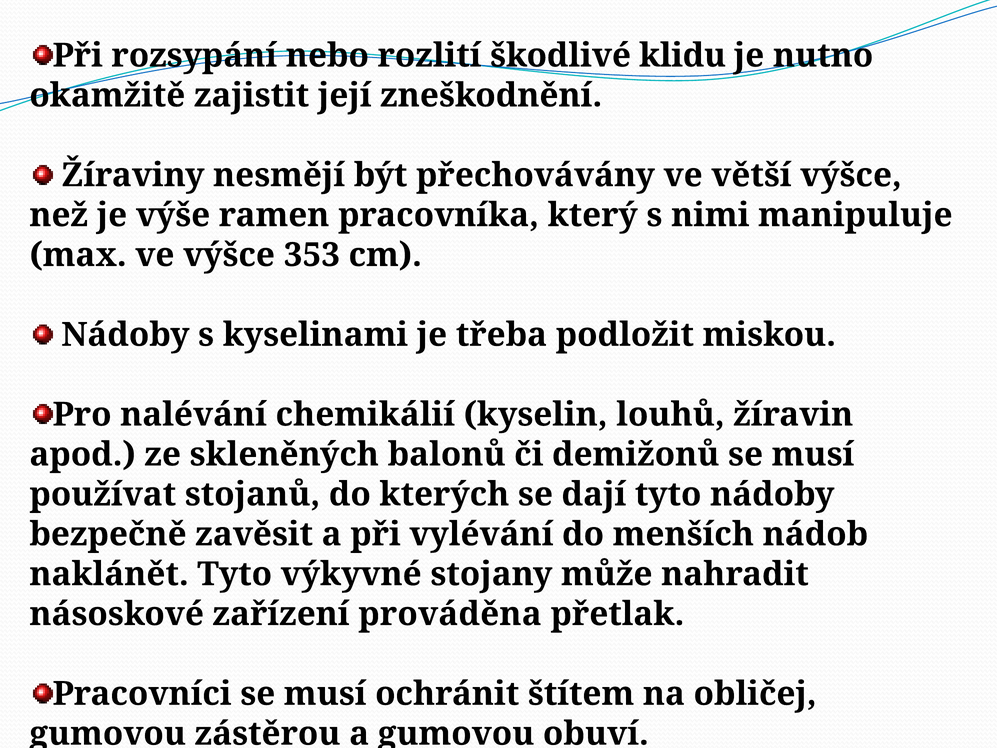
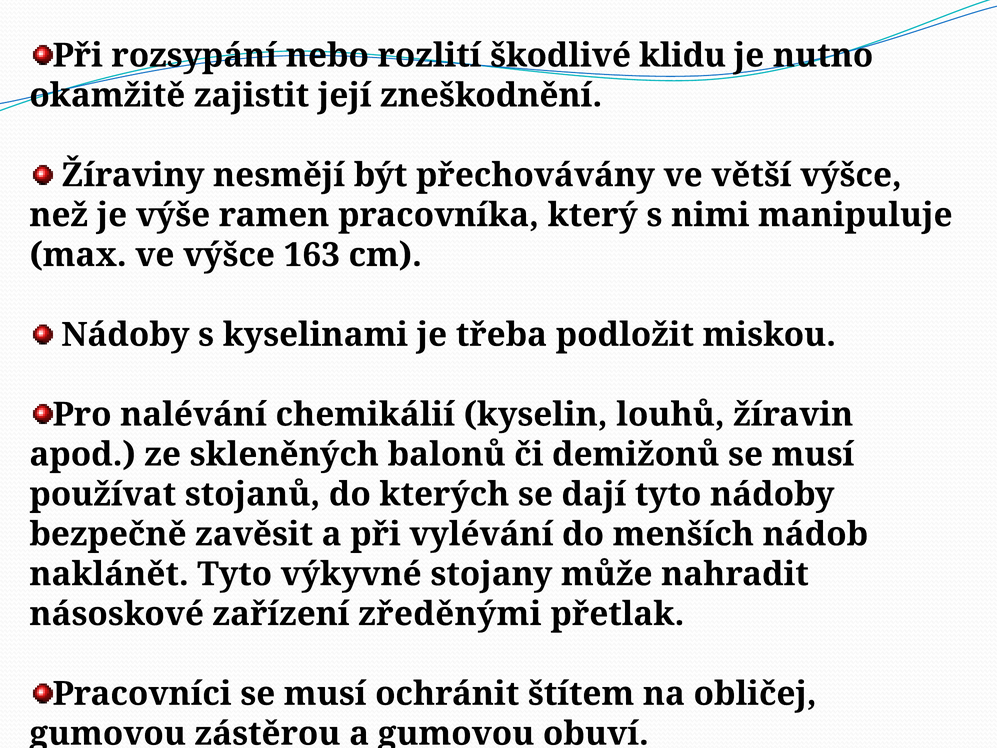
353: 353 -> 163
prováděna: prováděna -> zředěnými
